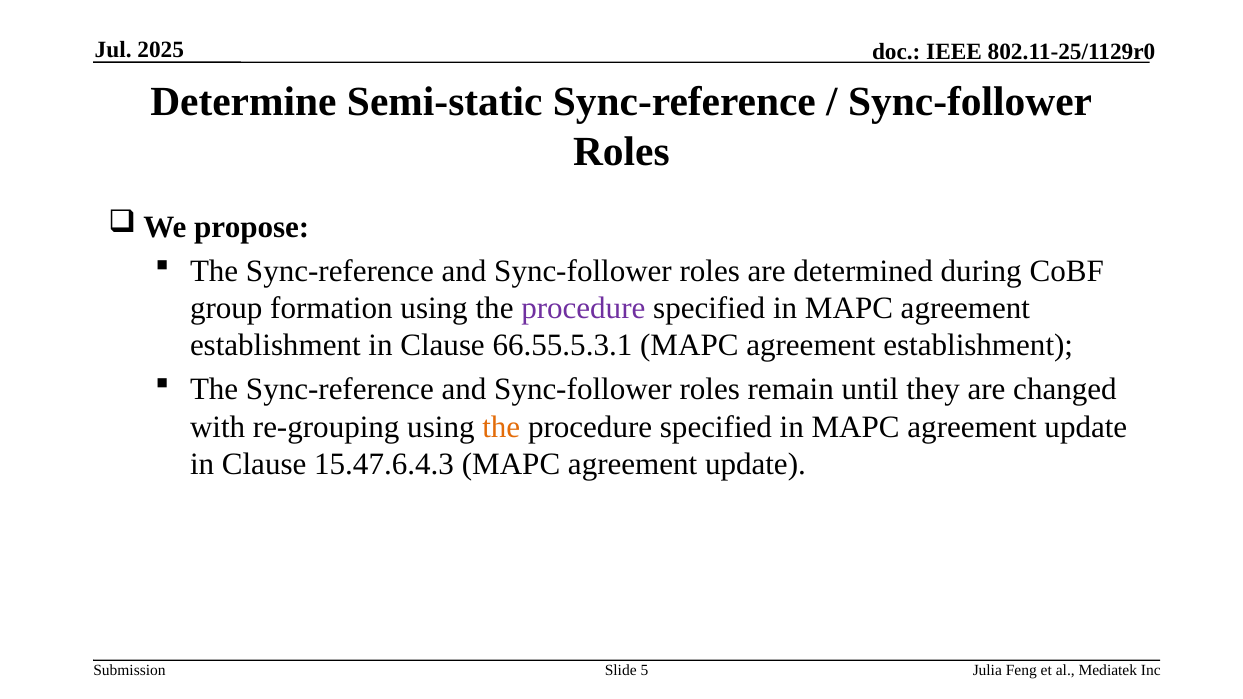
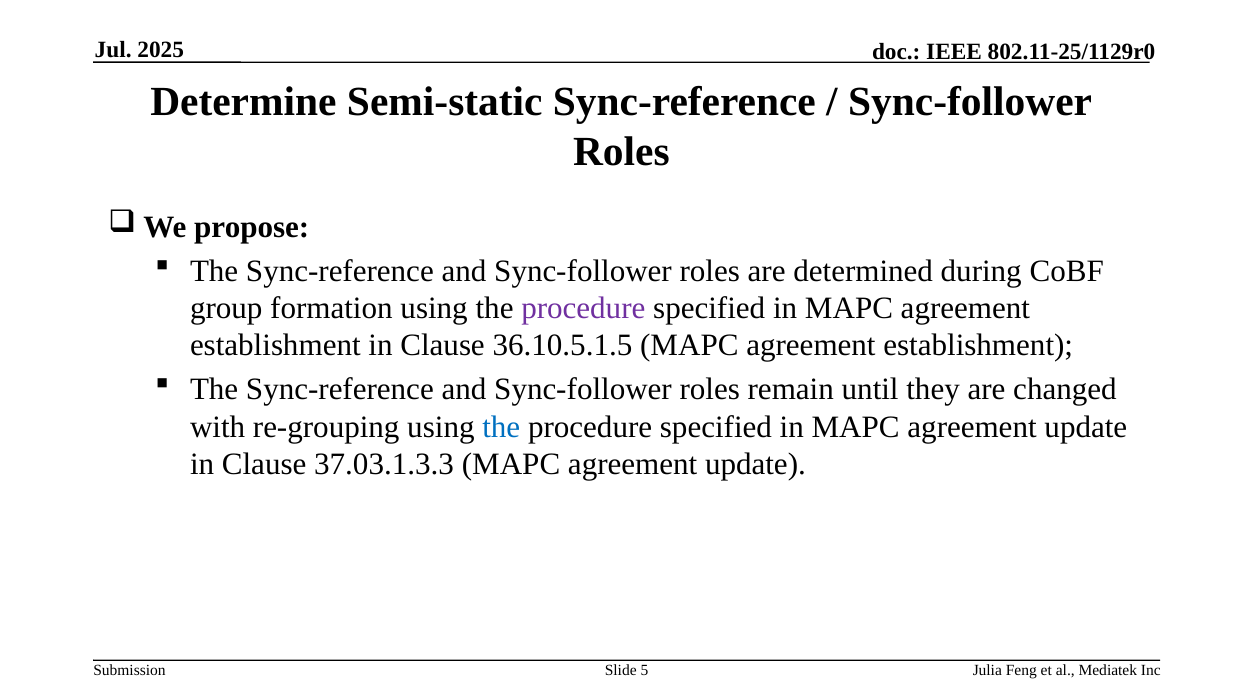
66.55.5.3.1: 66.55.5.3.1 -> 36.10.5.1.5
the at (501, 427) colour: orange -> blue
15.47.6.4.3: 15.47.6.4.3 -> 37.03.1.3.3
